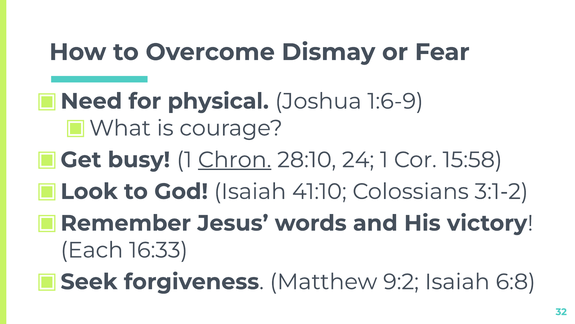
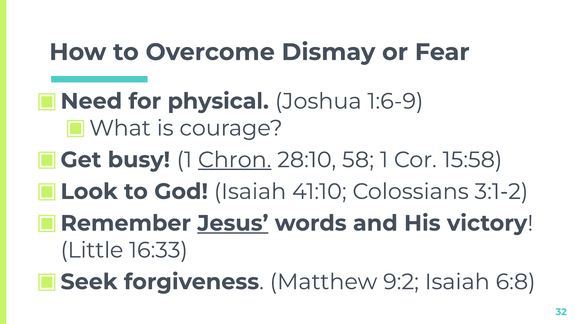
24: 24 -> 58
Jesus underline: none -> present
Each: Each -> Little
